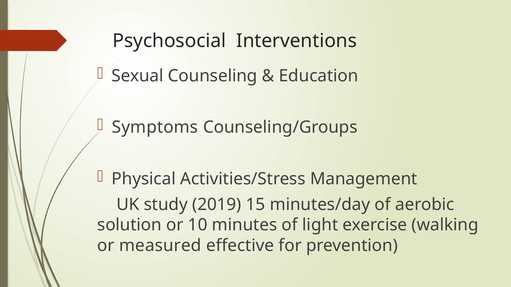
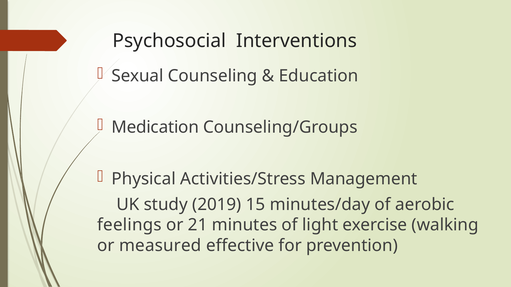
Symptoms: Symptoms -> Medication
solution: solution -> feelings
10: 10 -> 21
